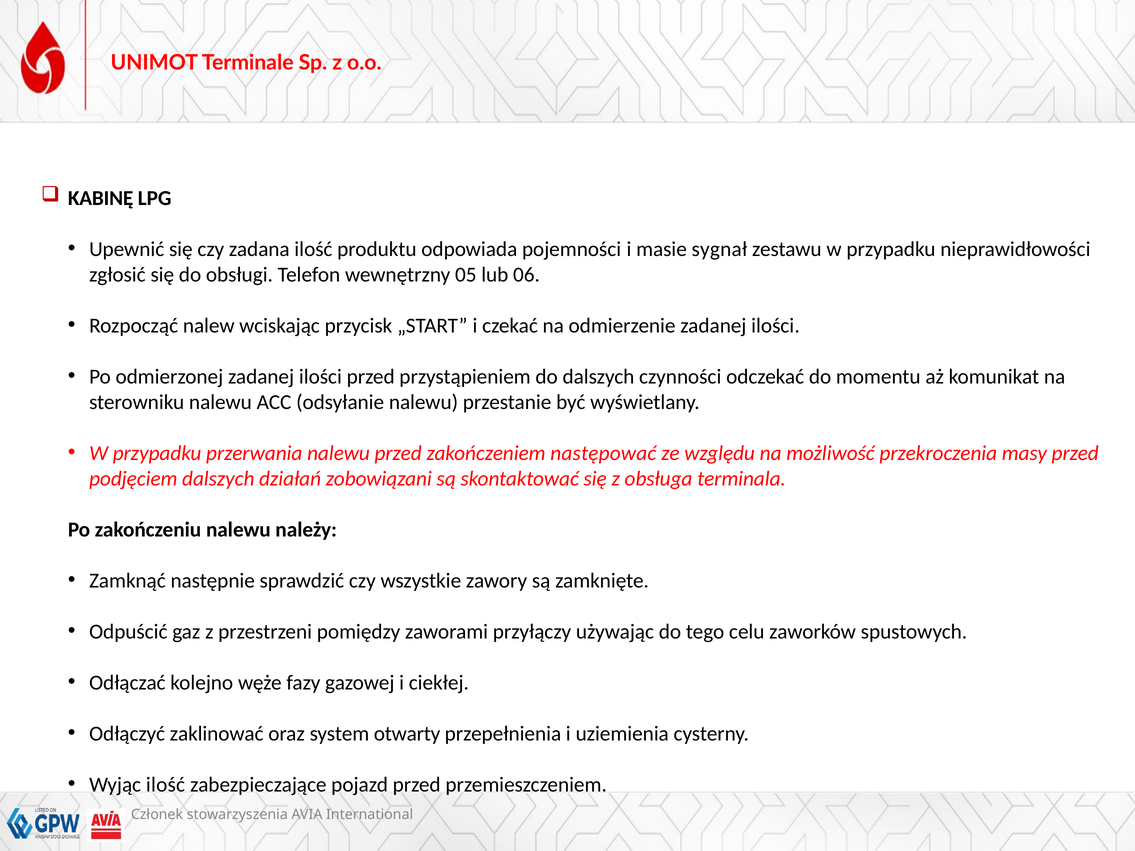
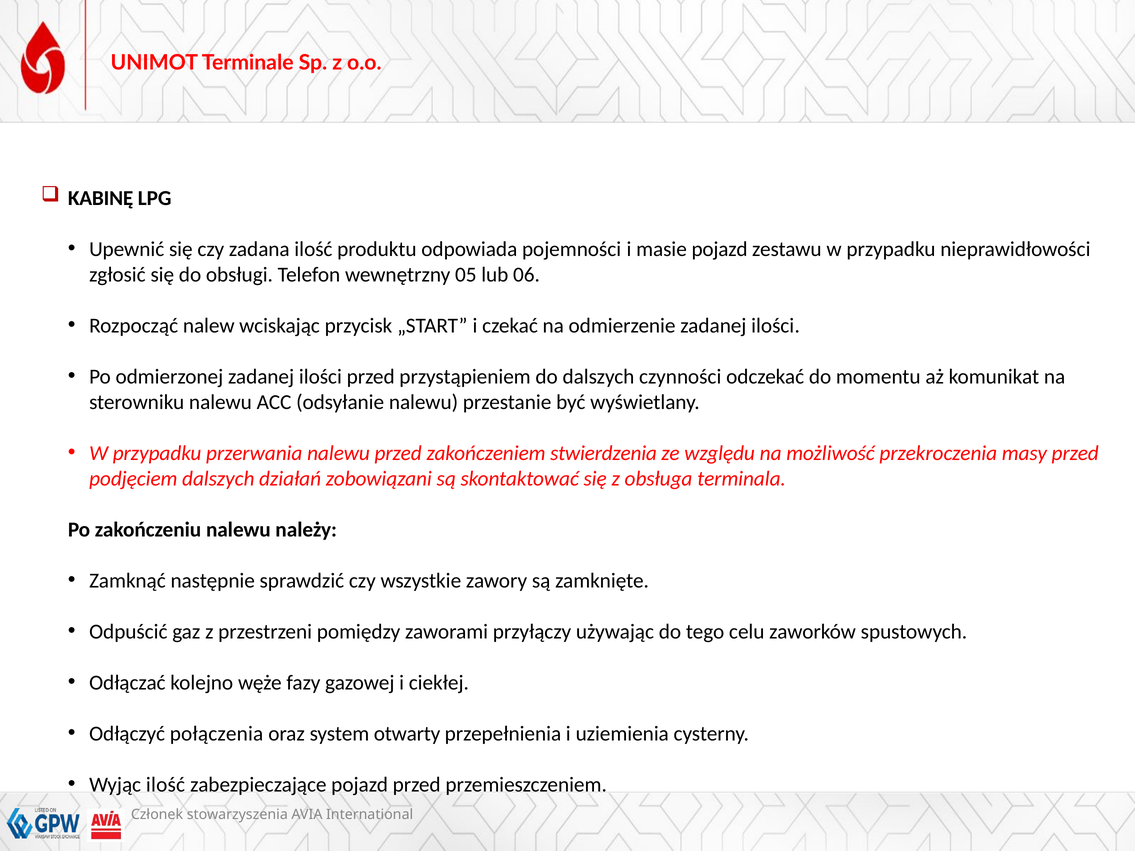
masie sygnał: sygnał -> pojazd
następować: następować -> stwierdzenia
zaklinować: zaklinować -> połączenia
